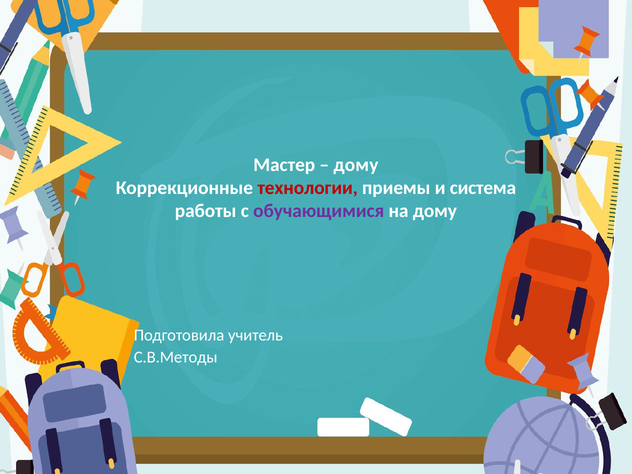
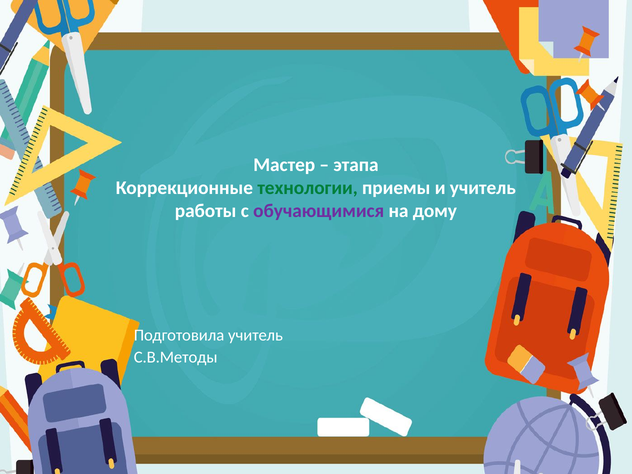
дому at (356, 165): дому -> этапа
технологии colour: red -> green
и система: система -> учитель
